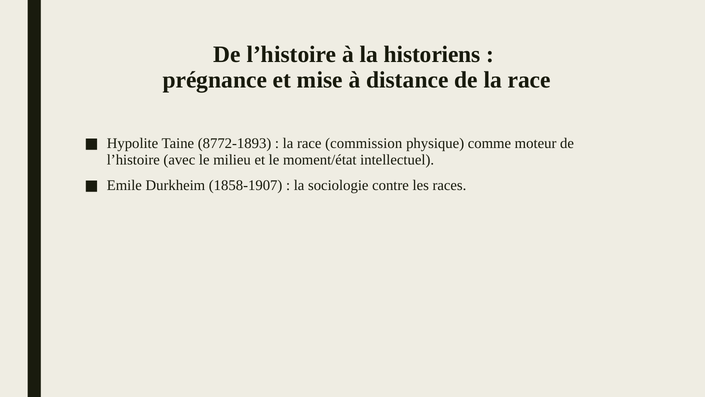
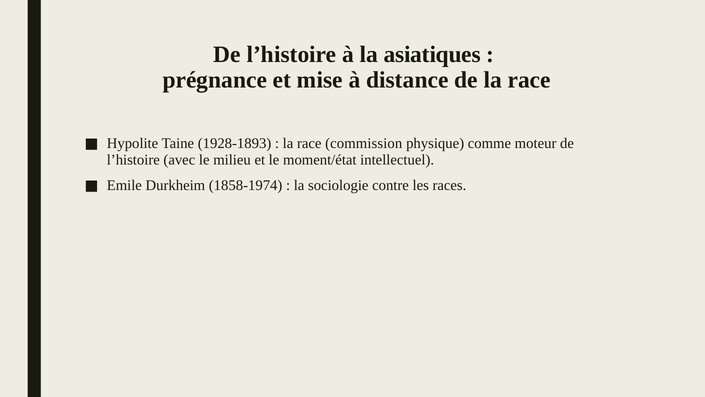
historiens: historiens -> asiatiques
8772-1893: 8772-1893 -> 1928-1893
1858-1907: 1858-1907 -> 1858-1974
